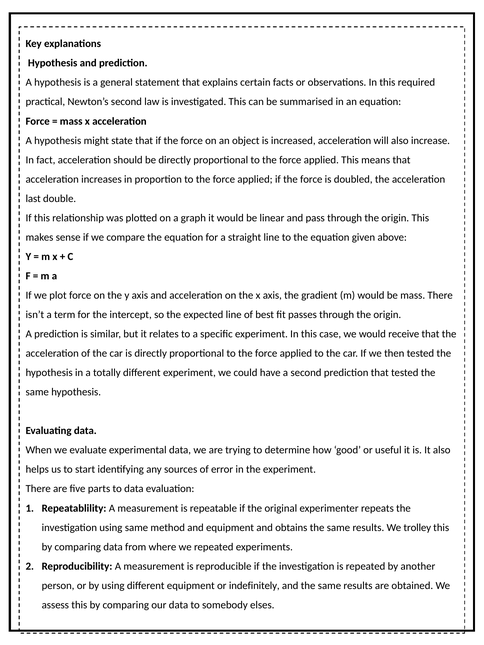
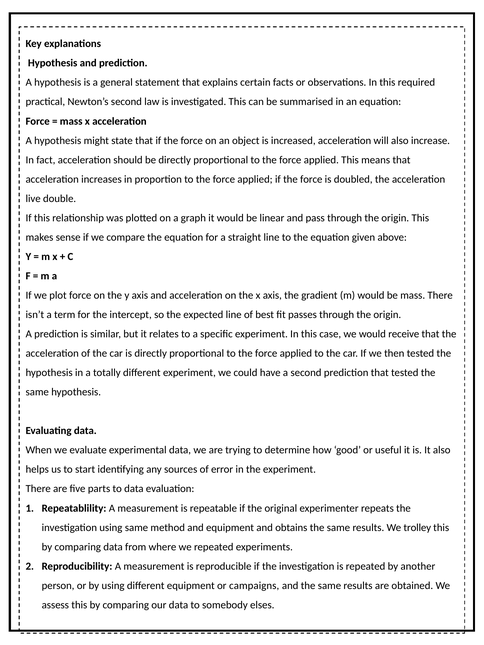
last: last -> live
indefinitely: indefinitely -> campaigns
